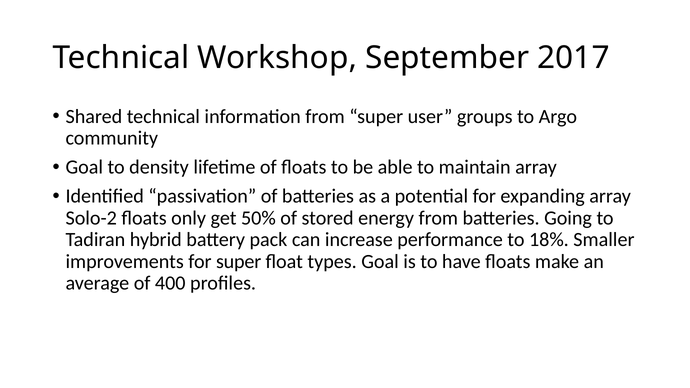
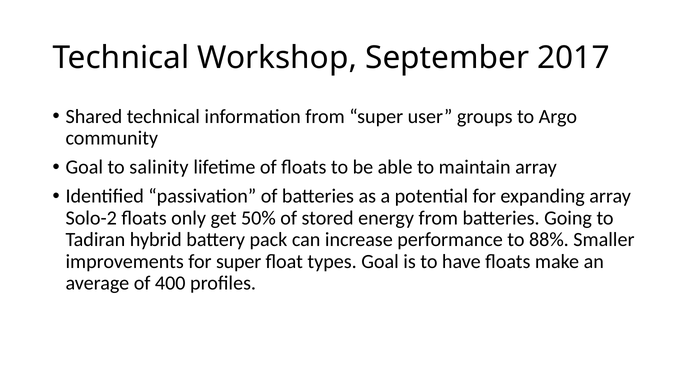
density: density -> salinity
18%: 18% -> 88%
